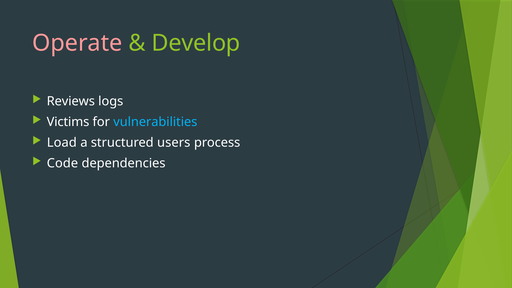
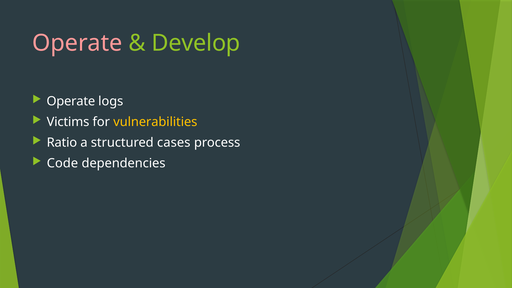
Reviews at (71, 101): Reviews -> Operate
vulnerabilities colour: light blue -> yellow
Load: Load -> Ratio
users: users -> cases
